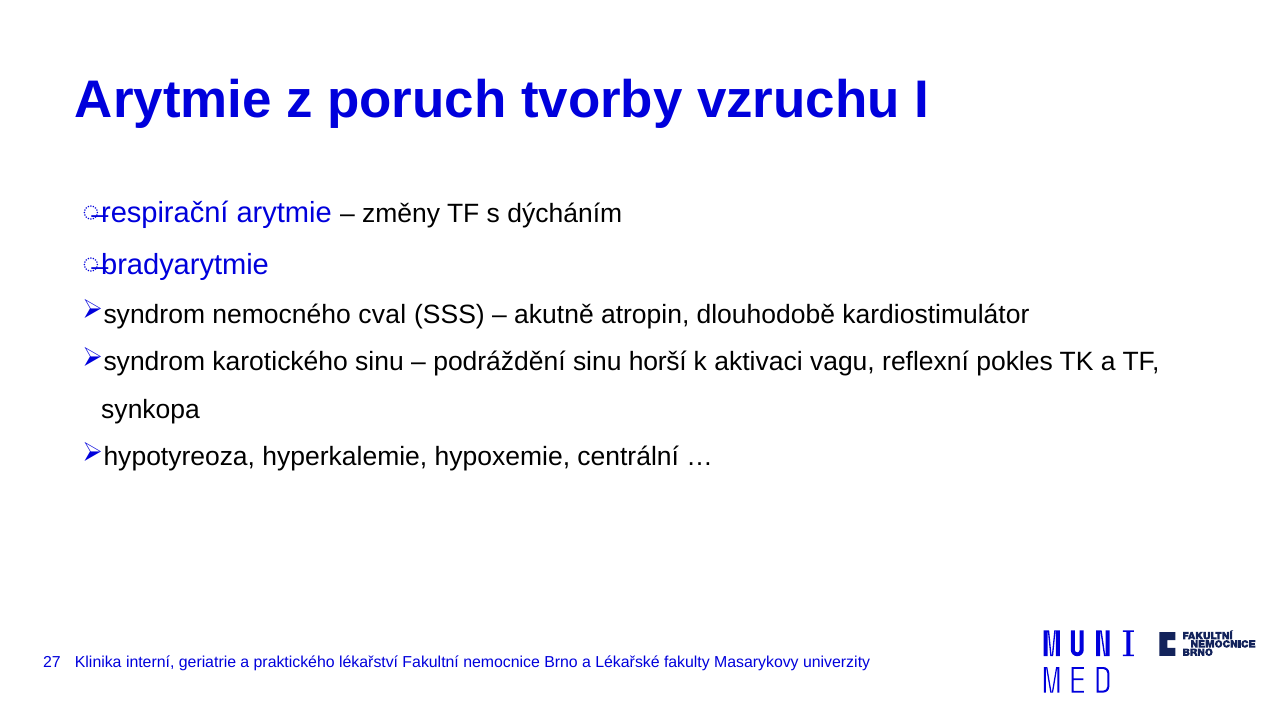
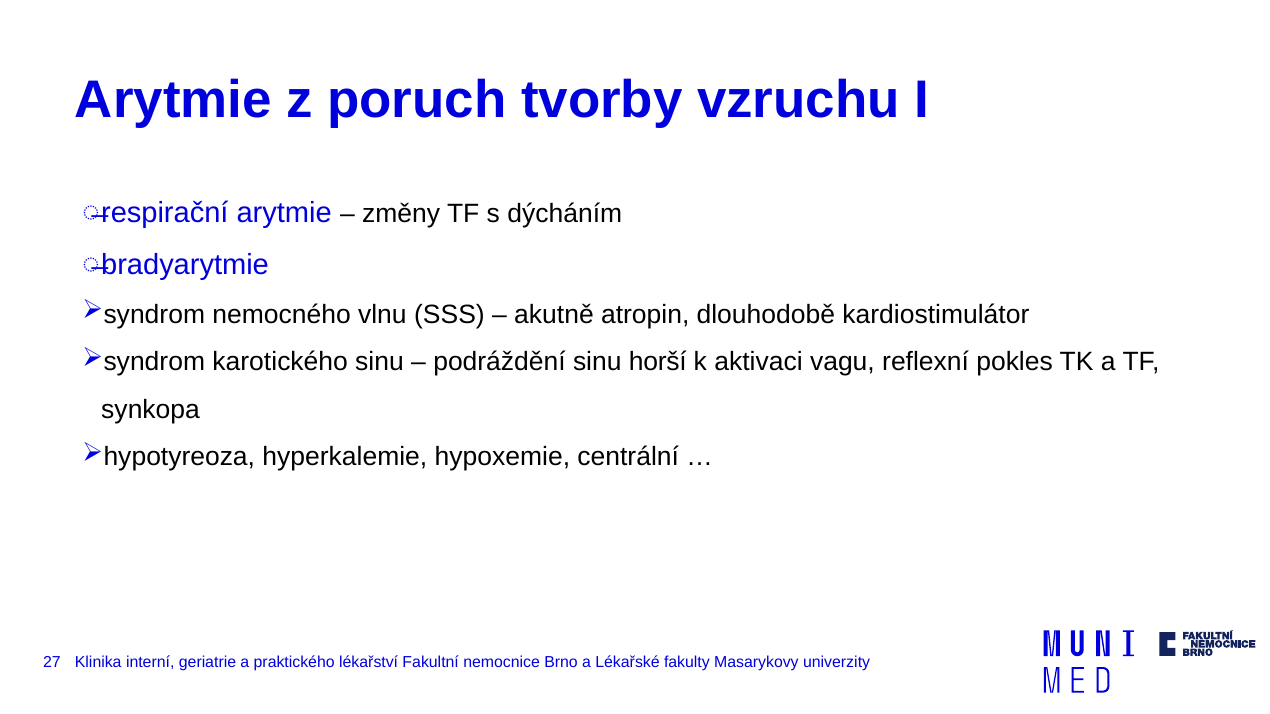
cval: cval -> vlnu
